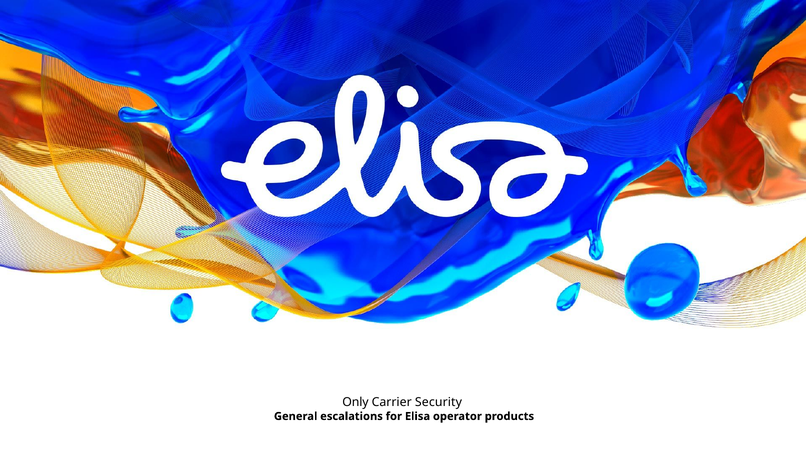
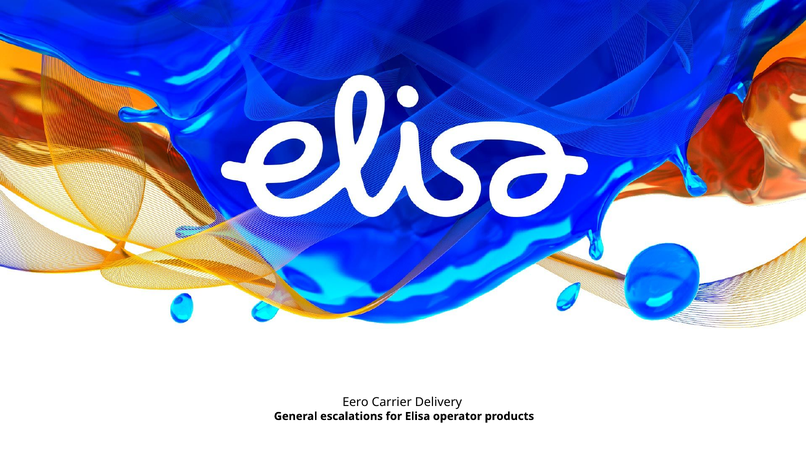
Only: Only -> Eero
Security: Security -> Delivery
